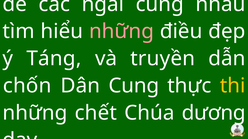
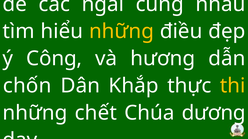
những at (121, 32) colour: pink -> yellow
Táng: Táng -> Công
truyền: truyền -> hương
Cung: Cung -> Khắp
